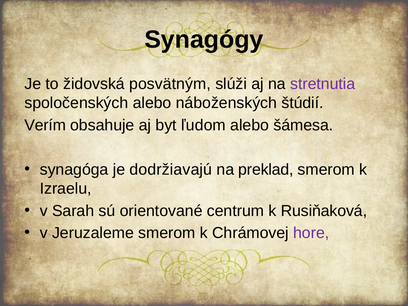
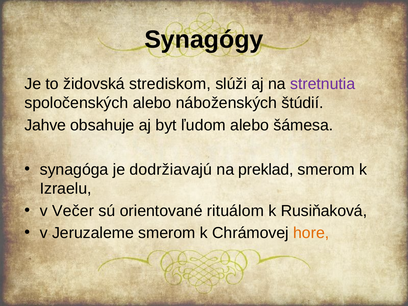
posvätným: posvätným -> strediskom
Verím: Verím -> Jahve
Sarah: Sarah -> Večer
centrum: centrum -> rituálom
hore colour: purple -> orange
